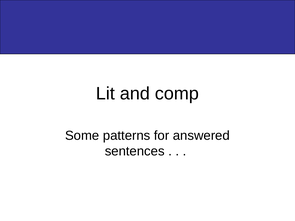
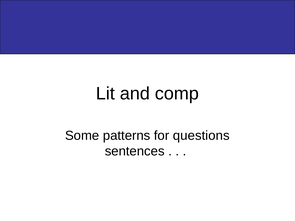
answered: answered -> questions
